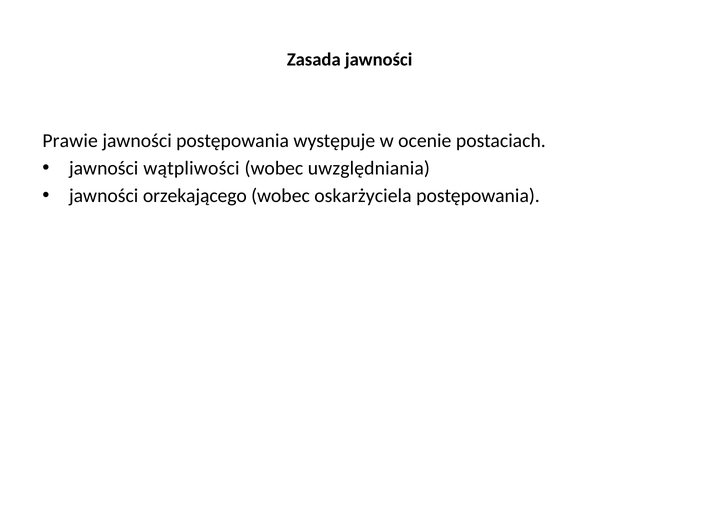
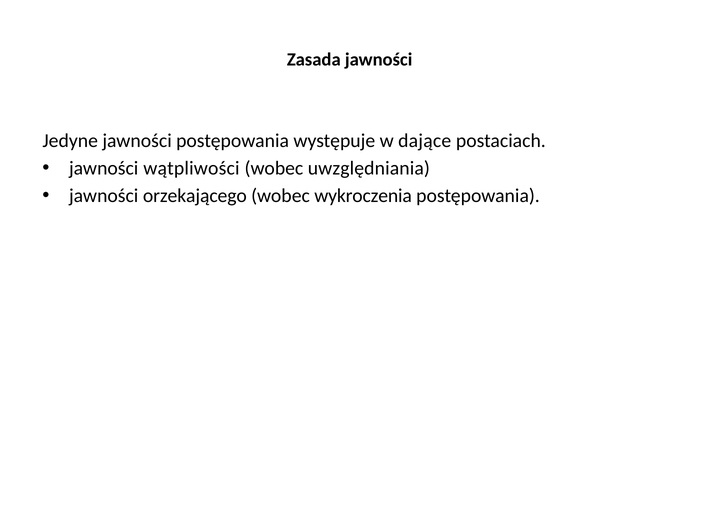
Prawie: Prawie -> Jedyne
ocenie: ocenie -> dające
oskarżyciela: oskarżyciela -> wykroczenia
